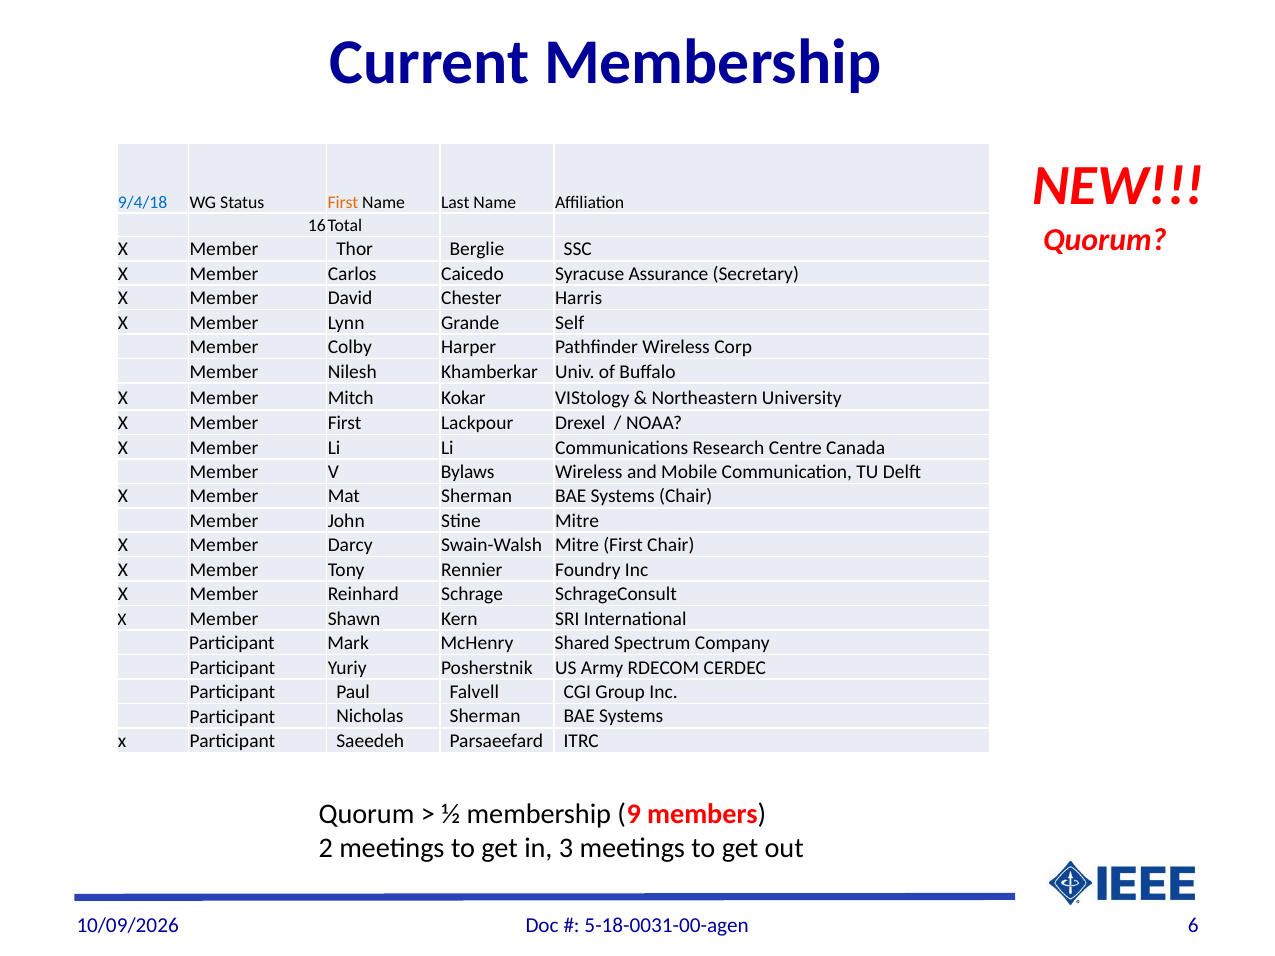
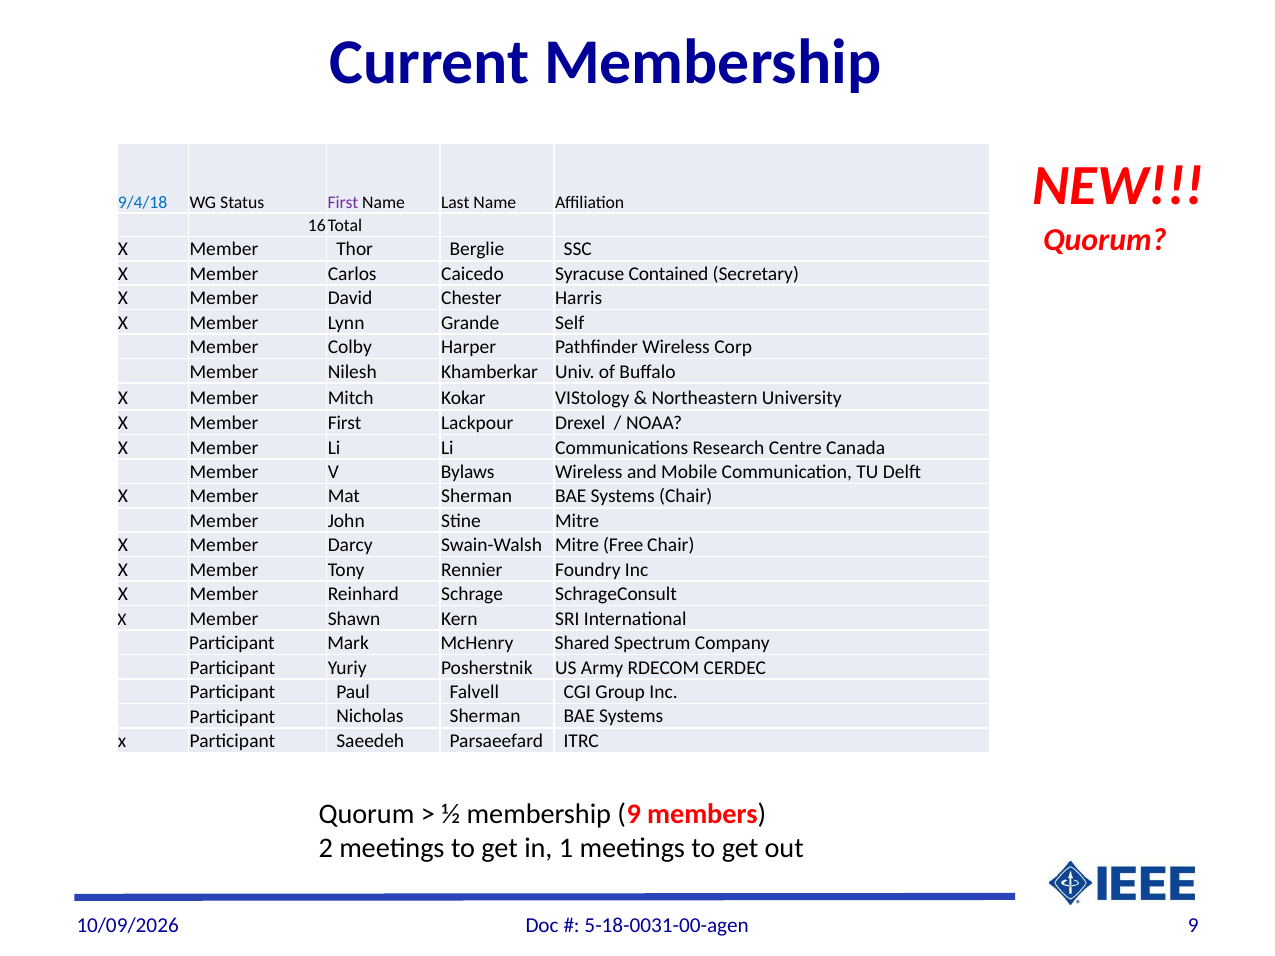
First at (343, 203) colour: orange -> purple
Assurance: Assurance -> Contained
Mitre First: First -> Free
3: 3 -> 1
5-18-0031-00-agen 6: 6 -> 9
